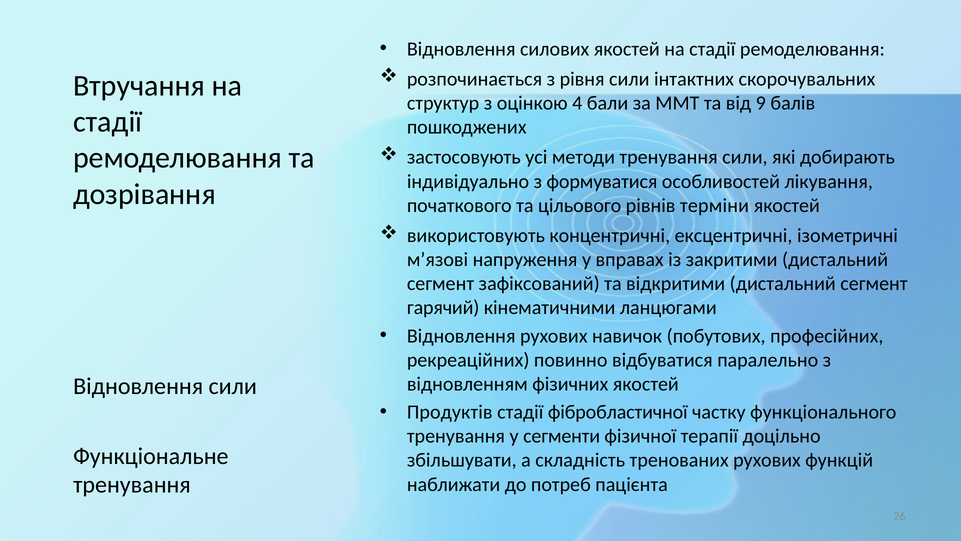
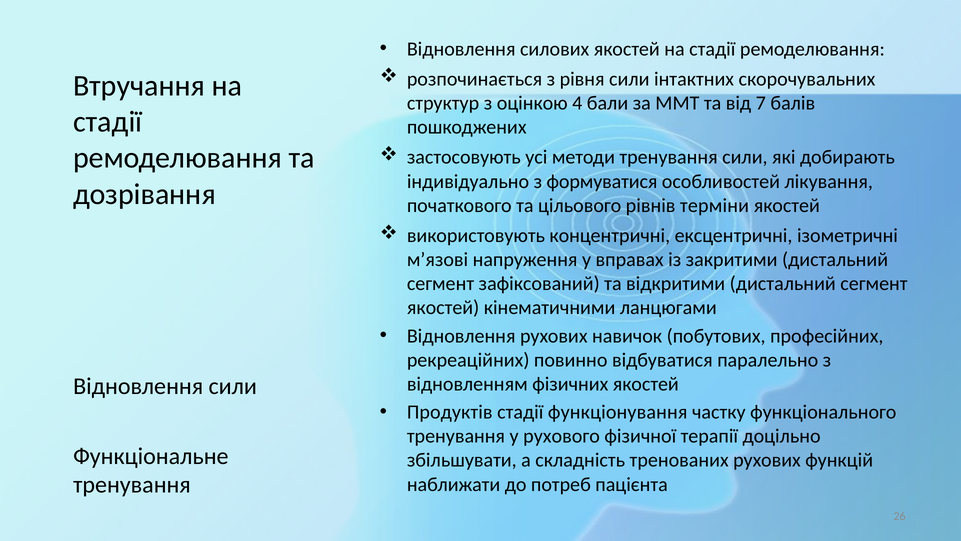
9: 9 -> 7
гарячий at (443, 308): гарячий -> якостей
фібробластичної: фібробластичної -> функціонування
сегменти: сегменти -> рухового
